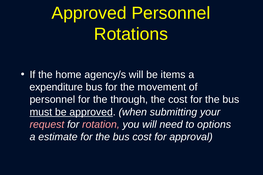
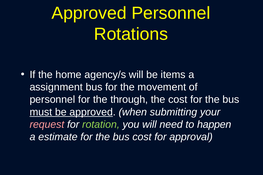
expenditure: expenditure -> assignment
rotation colour: pink -> light green
options: options -> happen
